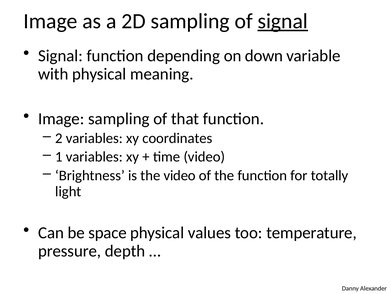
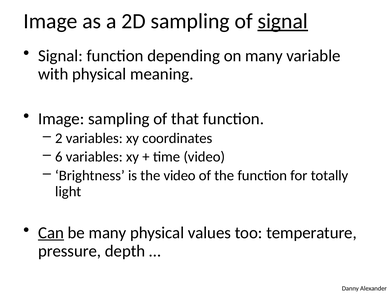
on down: down -> many
1: 1 -> 6
Can underline: none -> present
be space: space -> many
